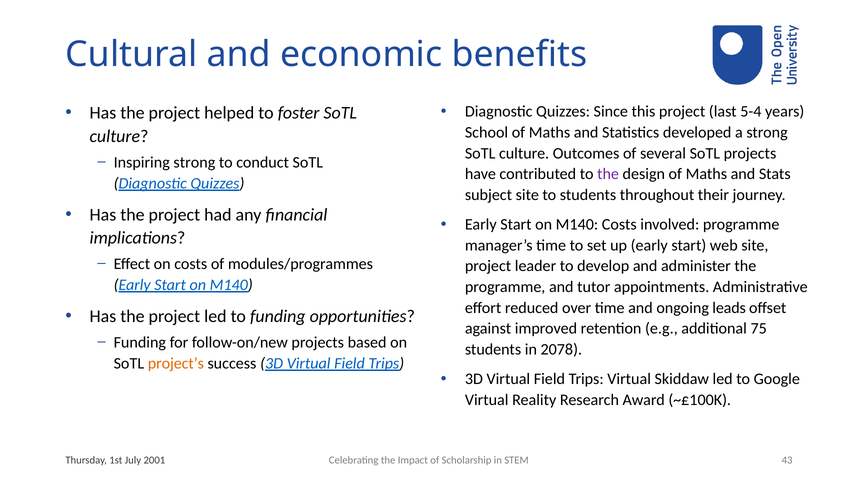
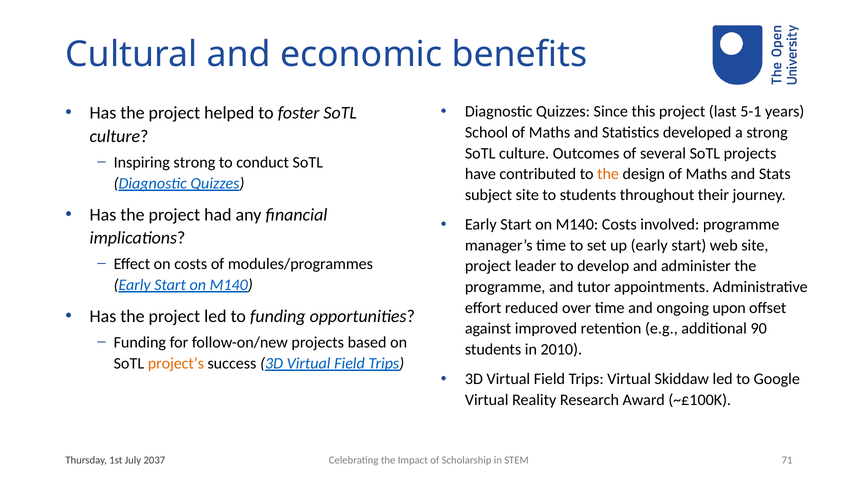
5-4: 5-4 -> 5-1
the at (608, 174) colour: purple -> orange
leads: leads -> upon
75: 75 -> 90
2078: 2078 -> 2010
43: 43 -> 71
2001: 2001 -> 2037
